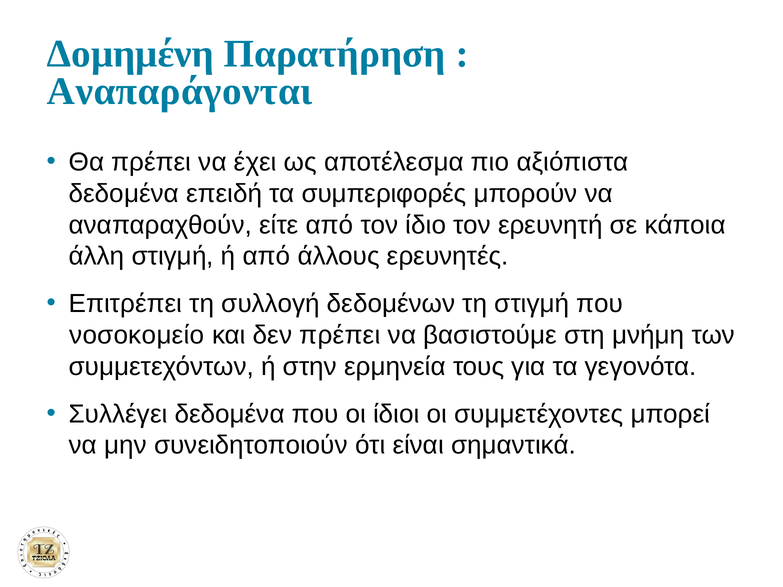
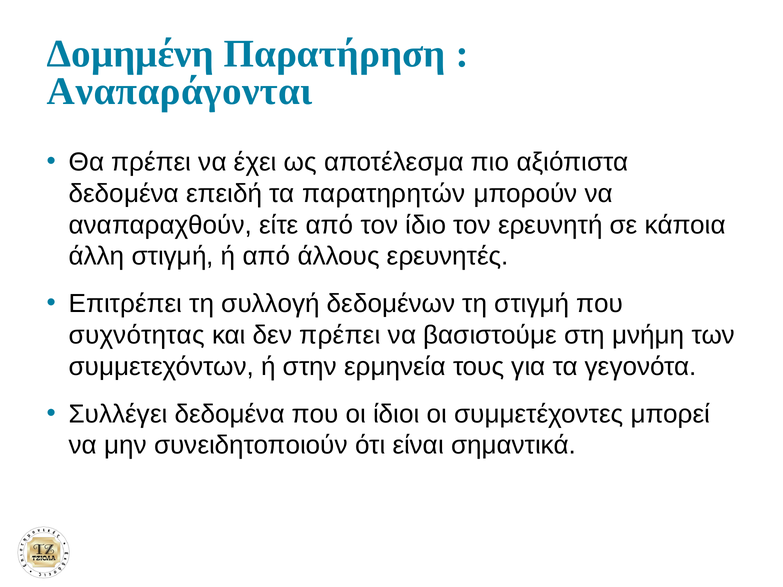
συμπεριφορές: συμπεριφορές -> παρατηρητών
νοσοκομείο: νοσοκομείο -> συχνότητας
